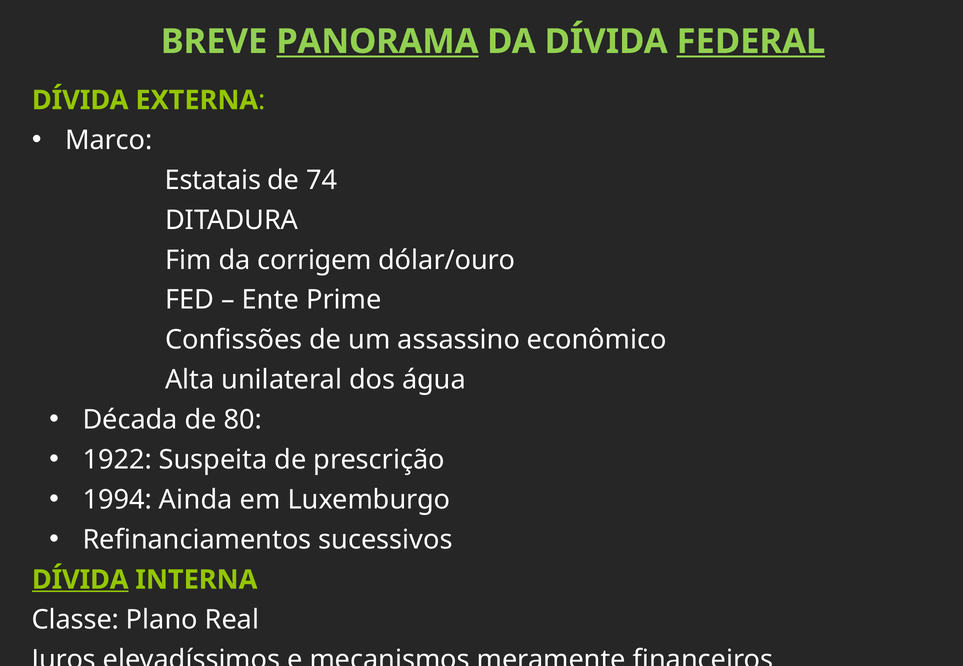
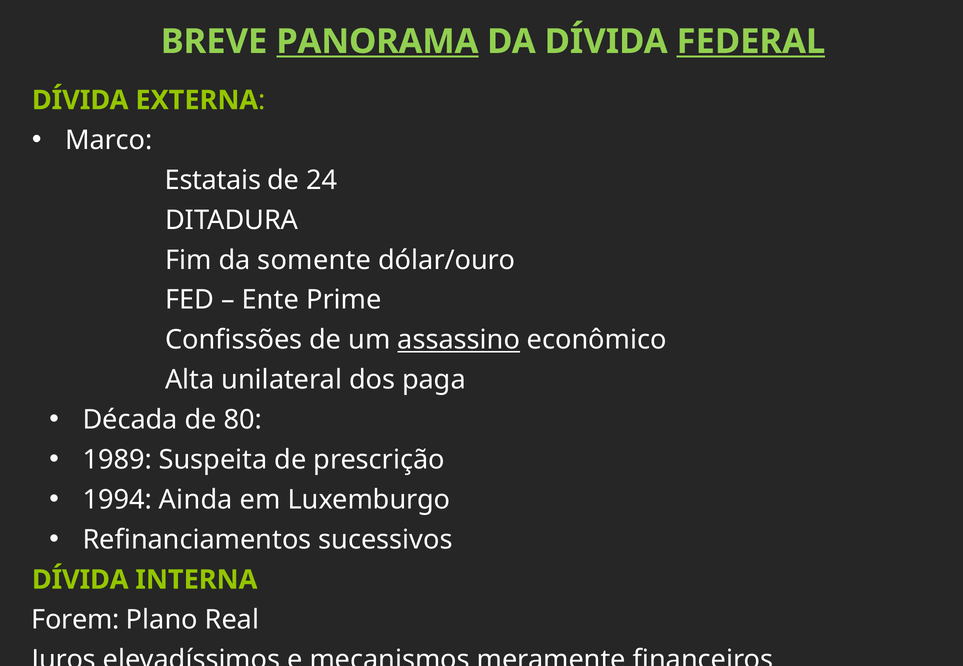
74: 74 -> 24
corrigem: corrigem -> somente
assassino underline: none -> present
água: água -> paga
1922: 1922 -> 1989
DÍVIDA at (80, 580) underline: present -> none
Classe: Classe -> Forem
